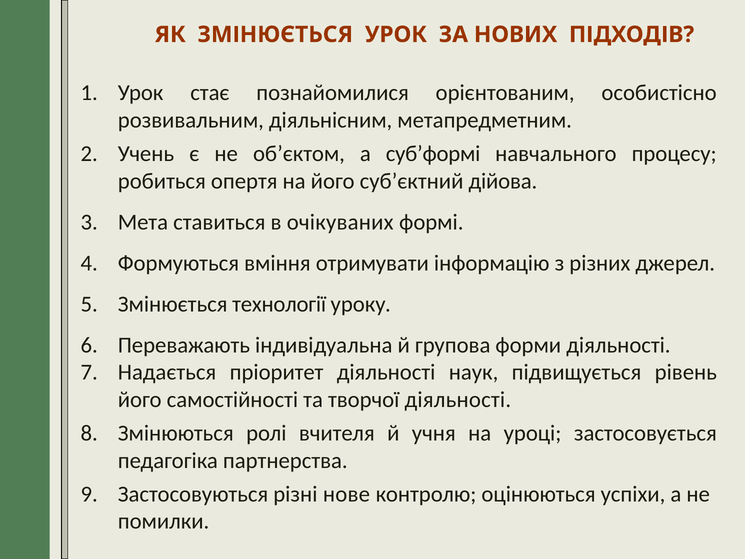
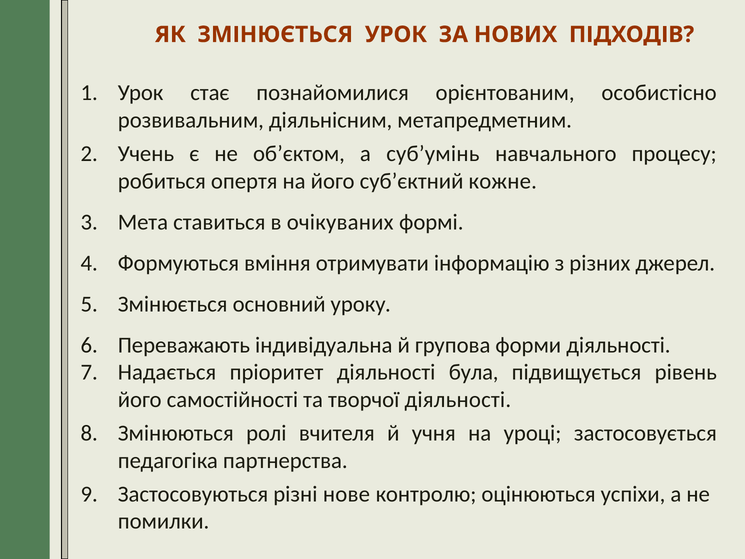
суб’формі: суб’формі -> суб’умінь
дійова: дійова -> кожне
технології: технології -> основний
наук: наук -> була
